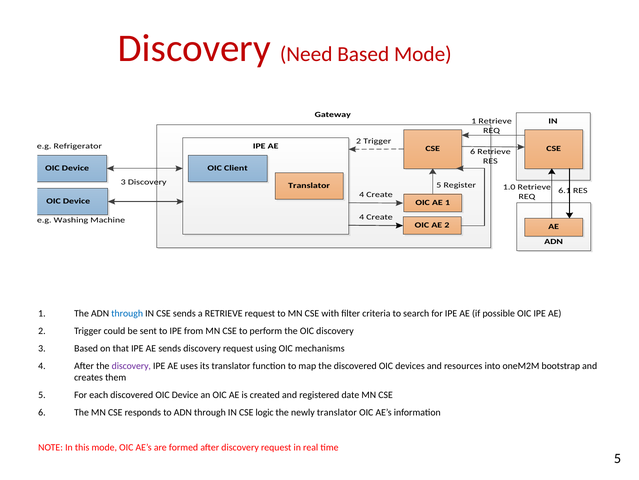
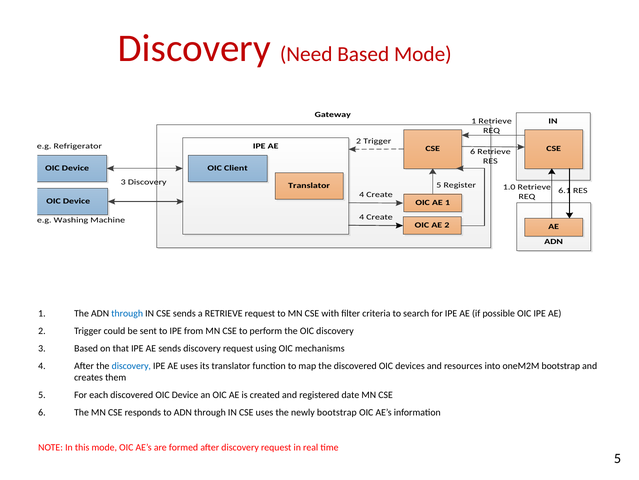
discovery at (131, 365) colour: purple -> blue
CSE logic: logic -> uses
newly translator: translator -> bootstrap
